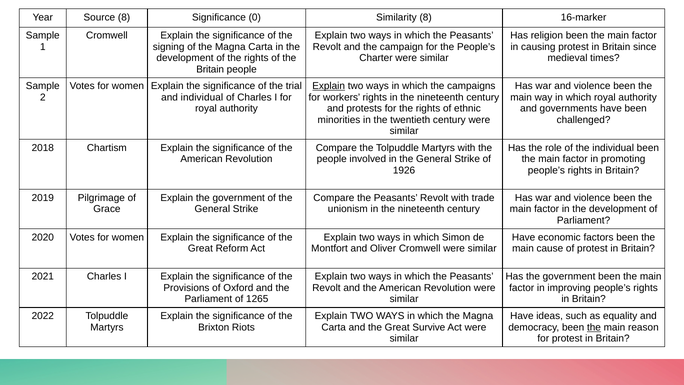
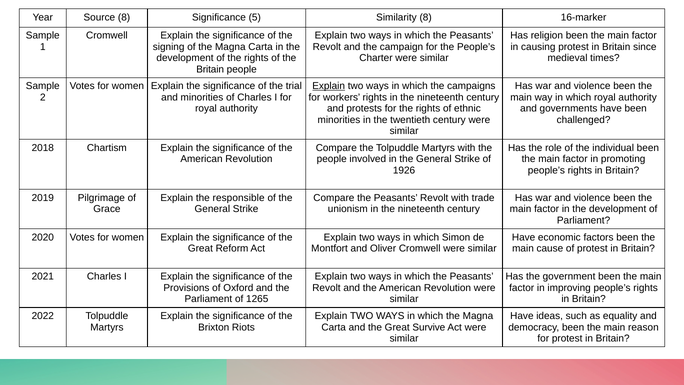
0: 0 -> 5
and individual: individual -> minorities
Explain the government: government -> responsible
the at (594, 327) underline: present -> none
